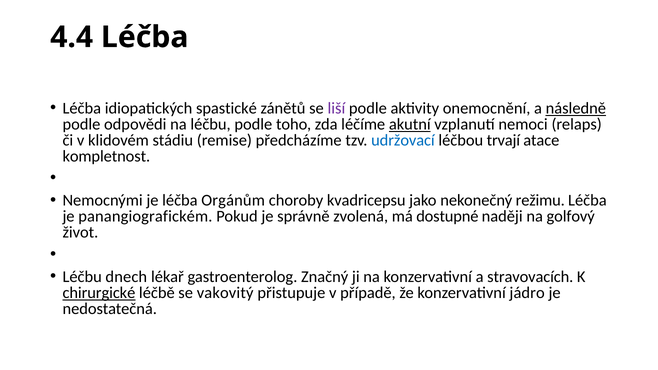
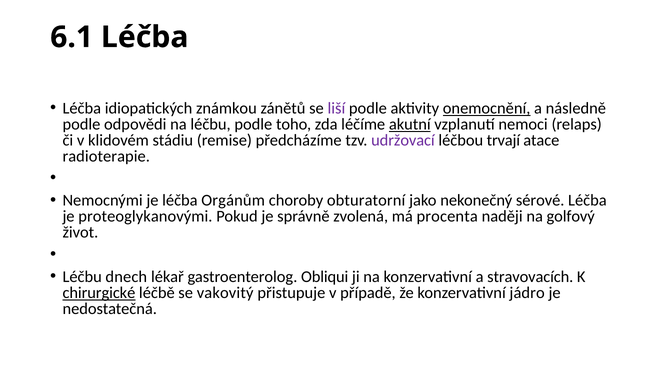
4.4: 4.4 -> 6.1
spastické: spastické -> známkou
onemocnění underline: none -> present
následně underline: present -> none
udržovací colour: blue -> purple
kompletnost: kompletnost -> radioterapie
kvadricepsu: kvadricepsu -> obturatorní
režimu: režimu -> sérové
panangiografickém: panangiografickém -> proteoglykanovými
dostupné: dostupné -> procenta
Značný: Značný -> Obliqui
